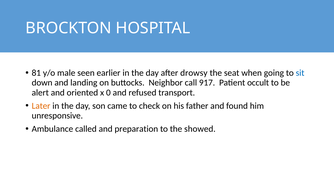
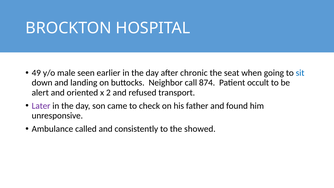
81: 81 -> 49
drowsy: drowsy -> chronic
917: 917 -> 874
0: 0 -> 2
Later colour: orange -> purple
preparation: preparation -> consistently
